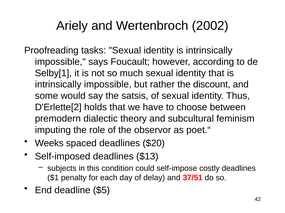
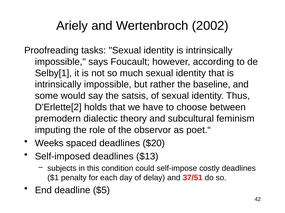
discount: discount -> baseline
